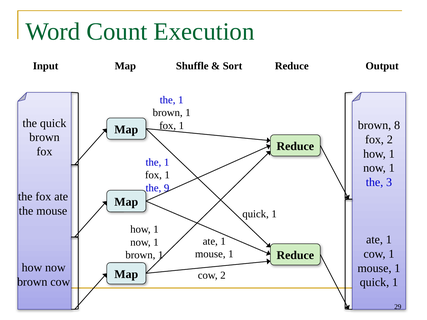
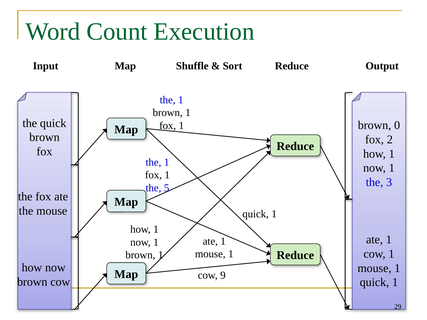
8: 8 -> 0
9: 9 -> 5
cow 2: 2 -> 9
